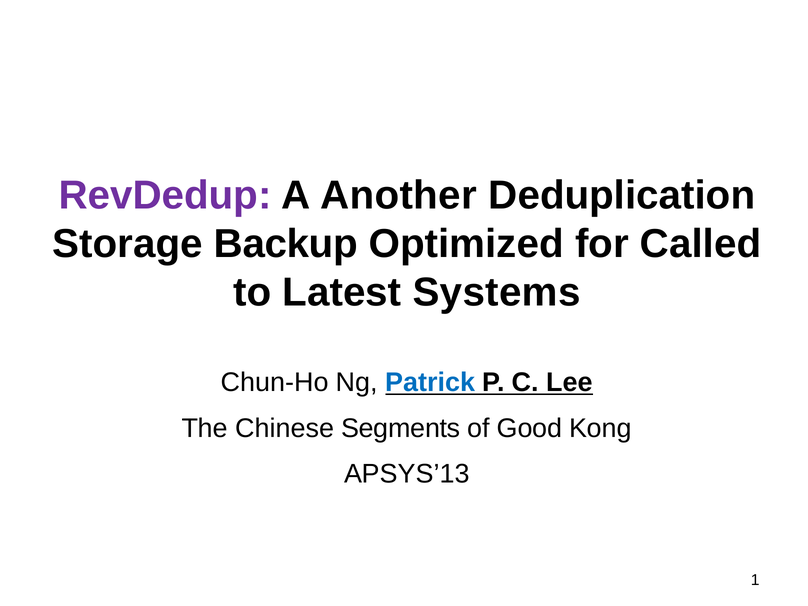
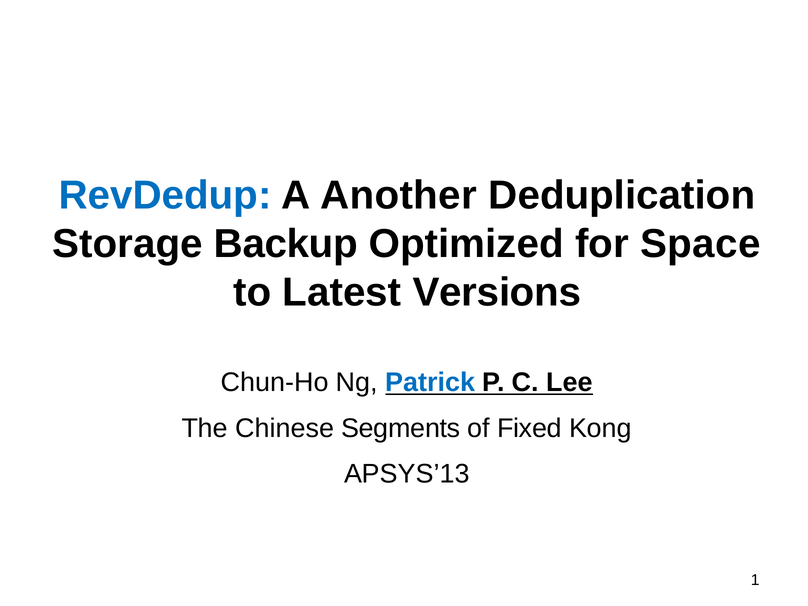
RevDedup colour: purple -> blue
Called: Called -> Space
Systems: Systems -> Versions
Good: Good -> Fixed
